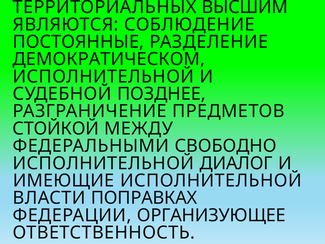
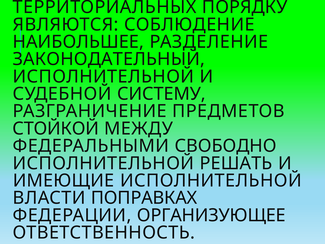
ВЫСШИМ: ВЫСШИМ -> ПОРЯДКУ
ПОСТОЯННЫЕ: ПОСТОЯННЫЕ -> НАИБОЛЬШЕЕ
ДЕМОКРАТИЧЕСКОМ: ДЕМОКРАТИЧЕСКОМ -> ЗАКОНОДАТЕЛЬНЫЙ
ПОЗДНЕЕ: ПОЗДНЕЕ -> СИСТЕМУ
ДИАЛОГ: ДИАЛОГ -> РЕШАТЬ
